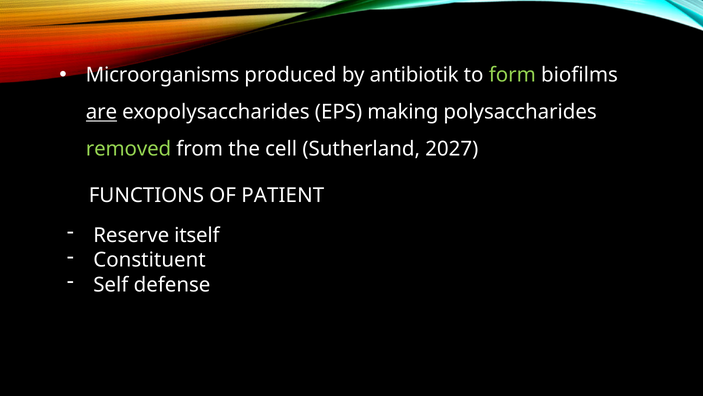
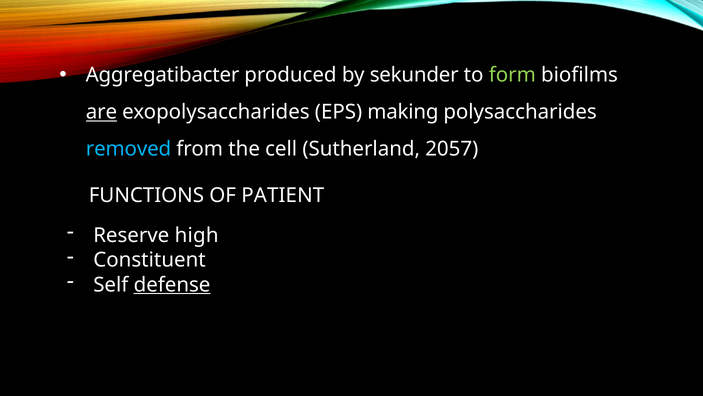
Microorganisms: Microorganisms -> Aggregatibacter
antibiotik: antibiotik -> sekunder
removed colour: light green -> light blue
2027: 2027 -> 2057
itself: itself -> high
defense underline: none -> present
